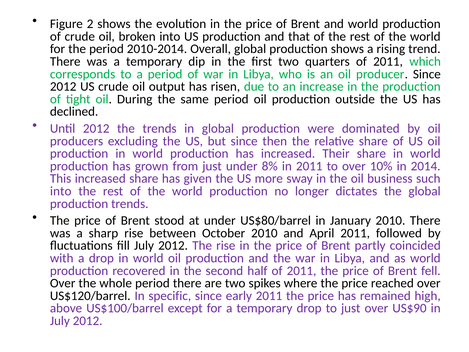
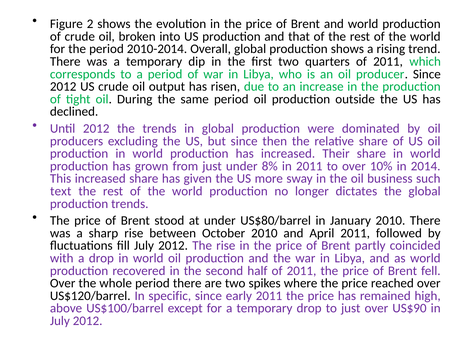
into at (61, 191): into -> text
